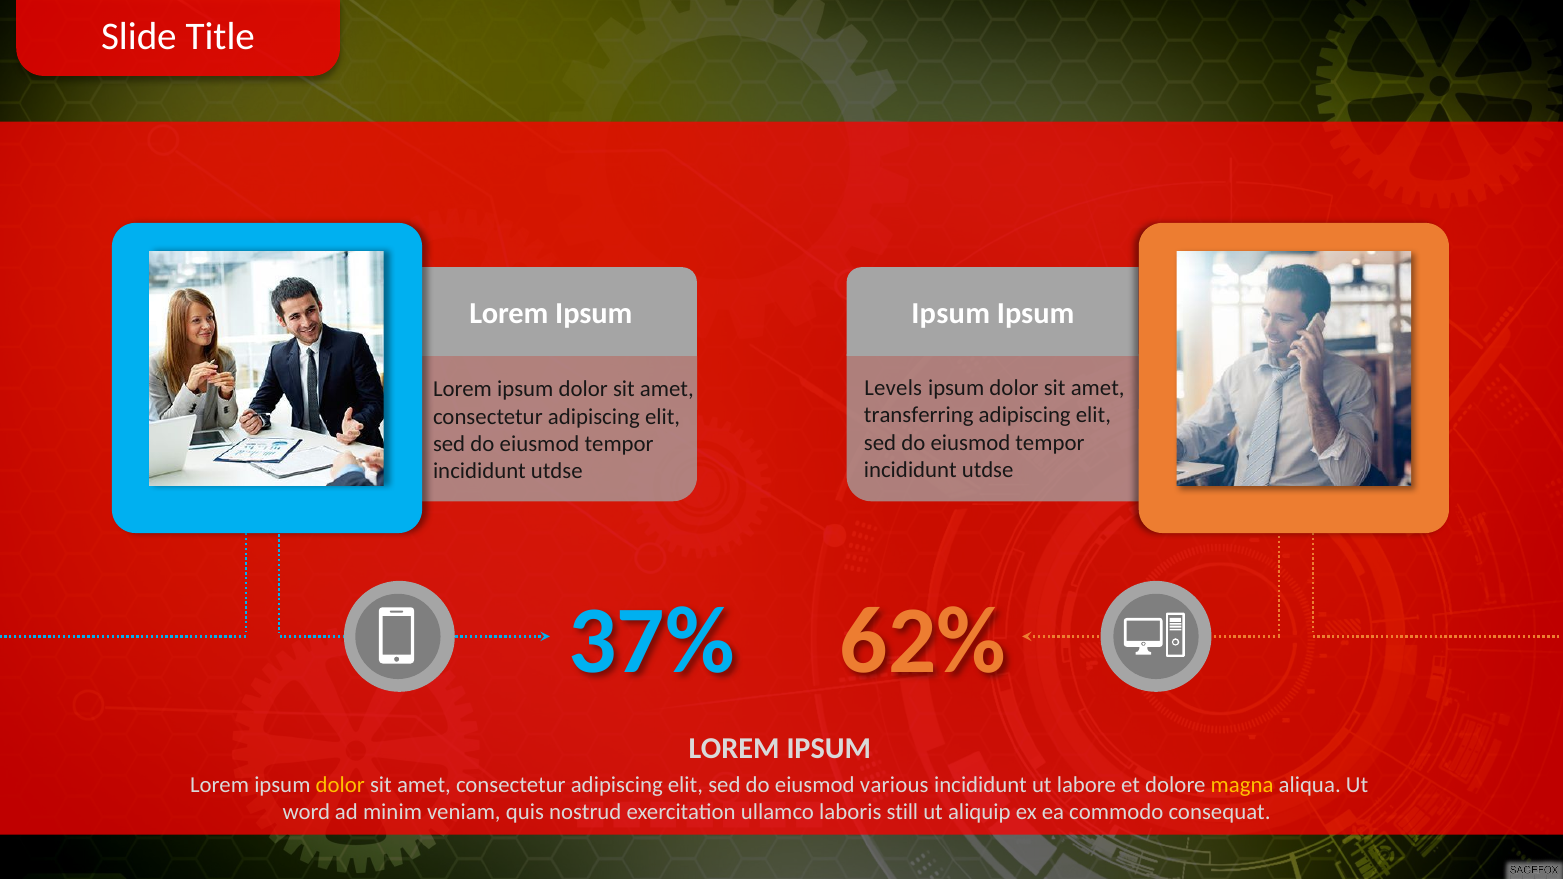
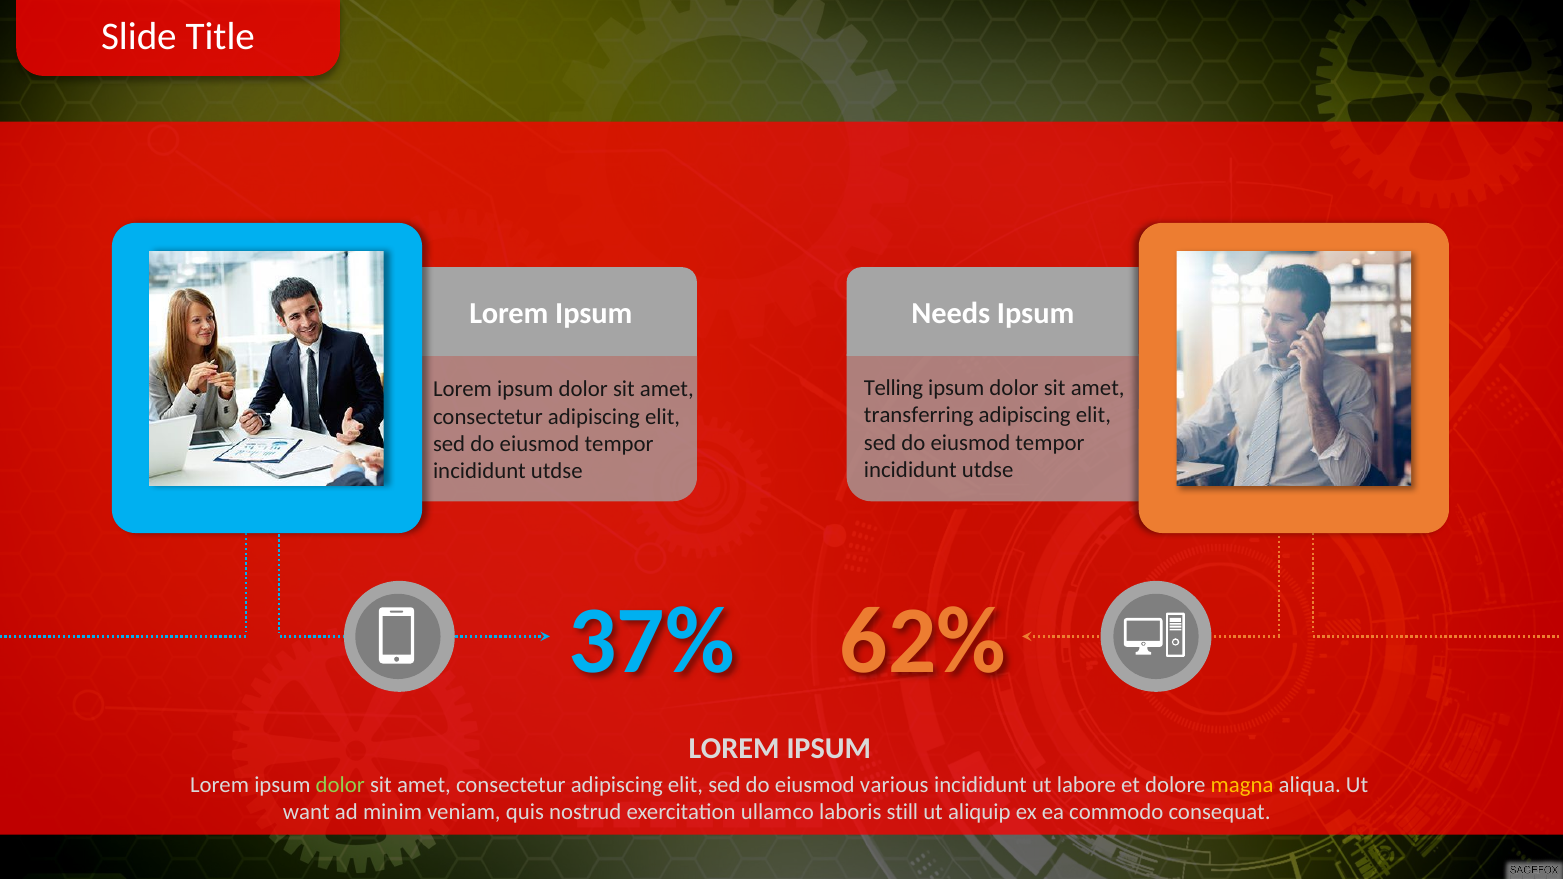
Ipsum at (951, 314): Ipsum -> Needs
Levels: Levels -> Telling
dolor at (340, 785) colour: yellow -> light green
word: word -> want
